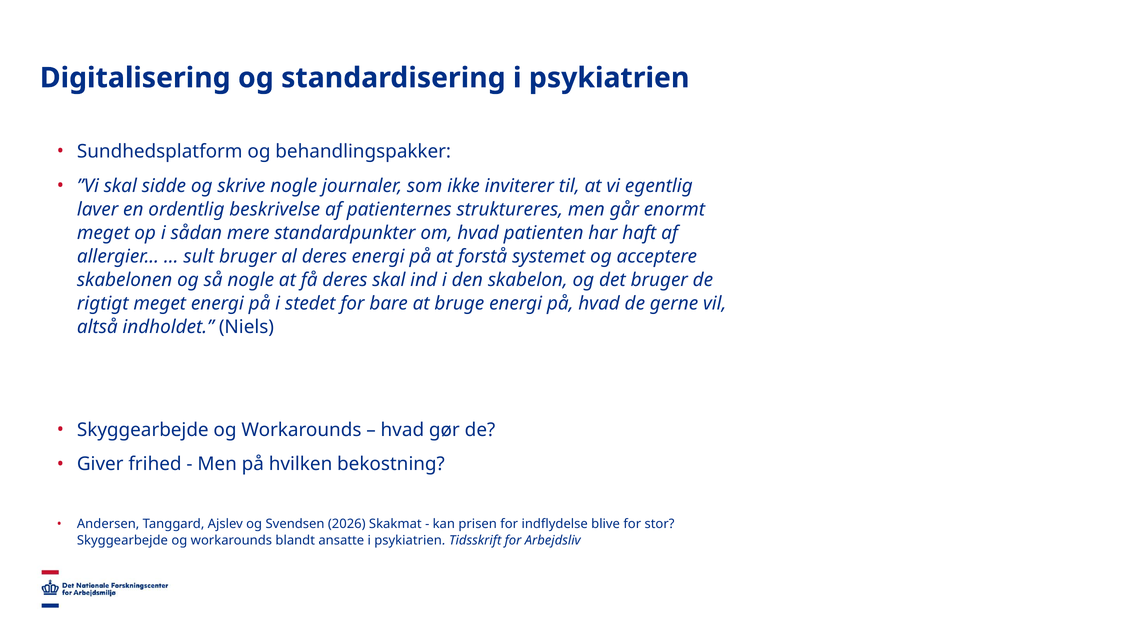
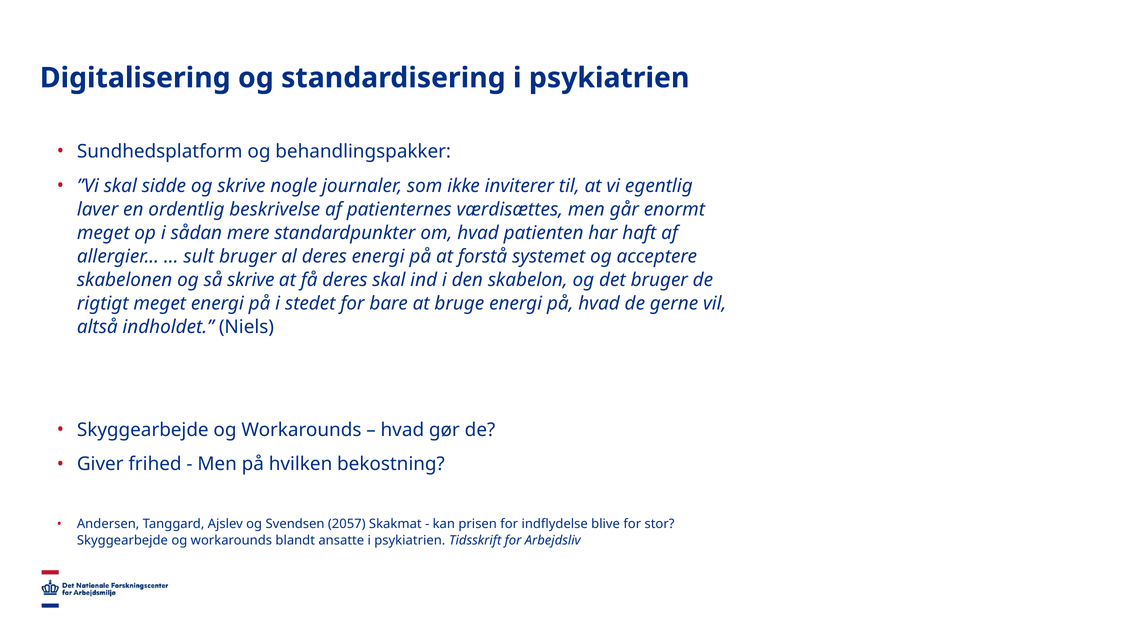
struktureres: struktureres -> værdisættes
så nogle: nogle -> skrive
2026: 2026 -> 2057
